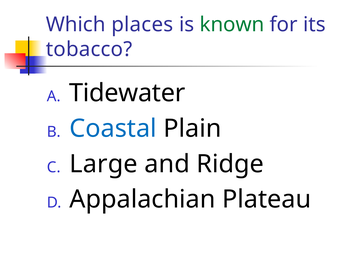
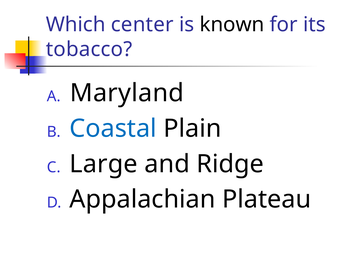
places: places -> center
known colour: green -> black
Tidewater: Tidewater -> Maryland
